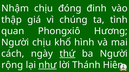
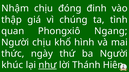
Hương: Hương -> Ngang
cách: cách -> thức
thứ underline: present -> none
rộng: rộng -> khúc
